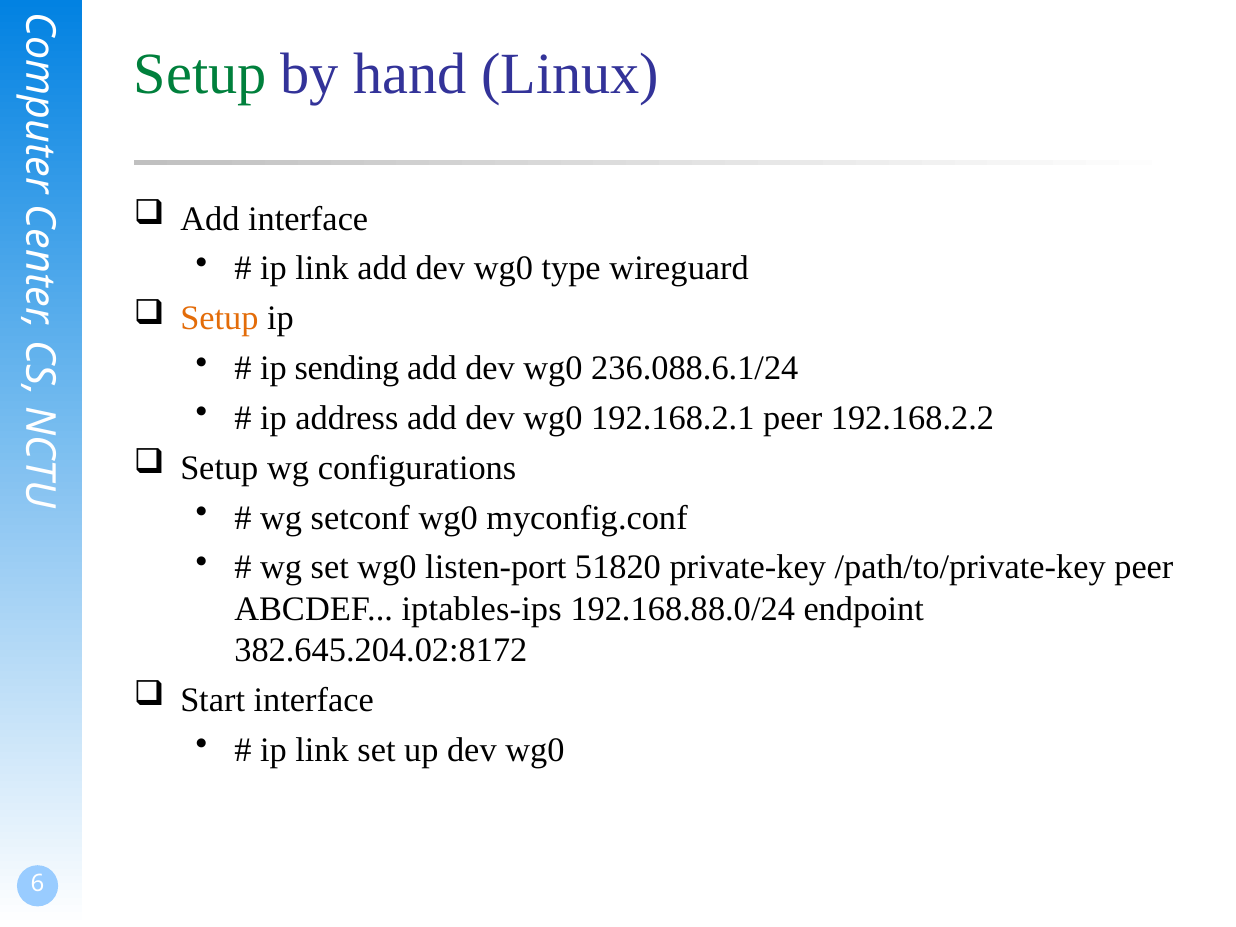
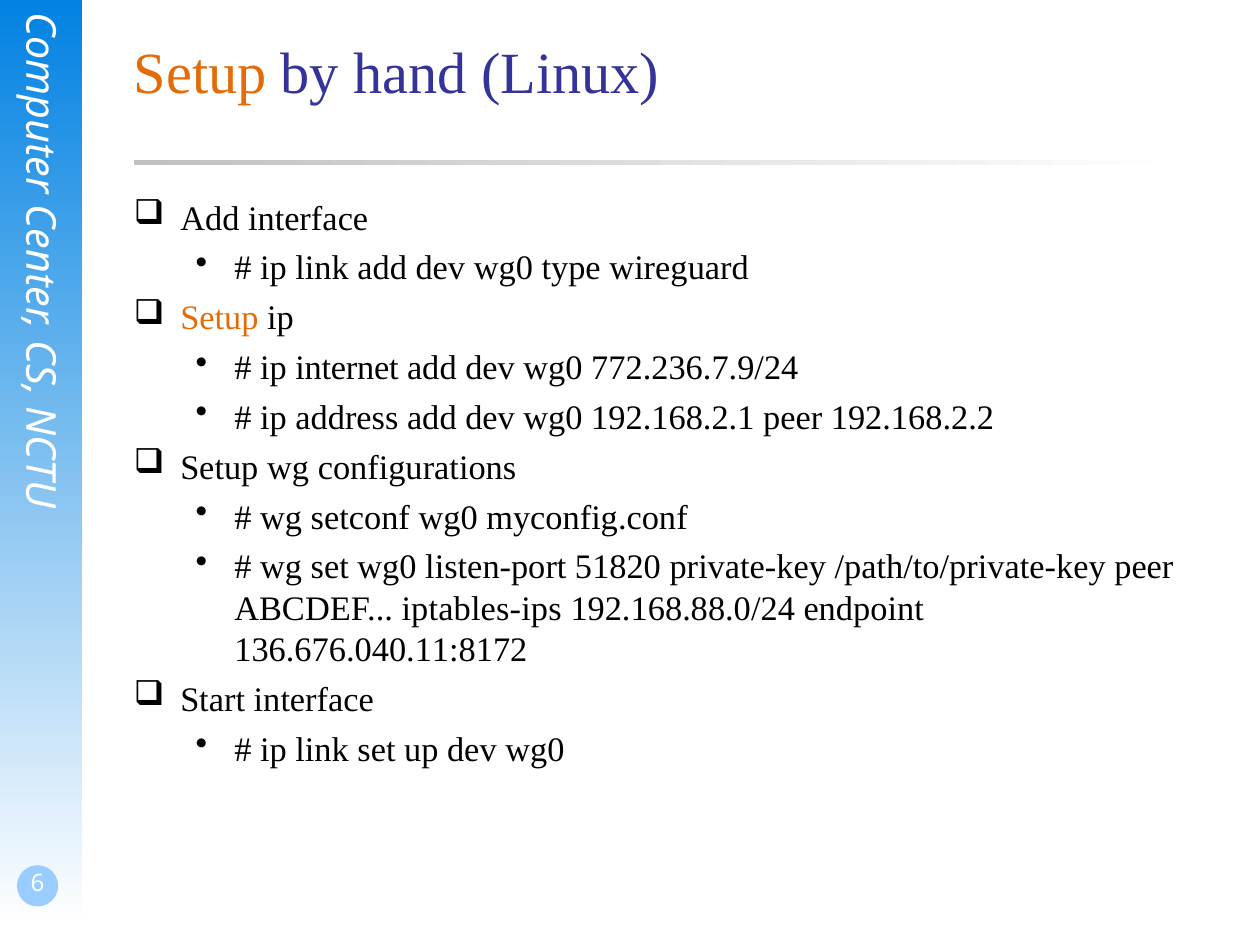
Setup at (200, 74) colour: green -> orange
sending: sending -> internet
236.088.6.1/24: 236.088.6.1/24 -> 772.236.7.9/24
382.645.204.02:8172: 382.645.204.02:8172 -> 136.676.040.11:8172
